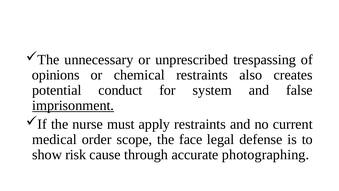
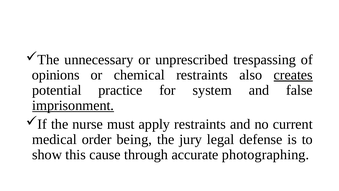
creates underline: none -> present
conduct: conduct -> practice
scope: scope -> being
face: face -> jury
risk: risk -> this
